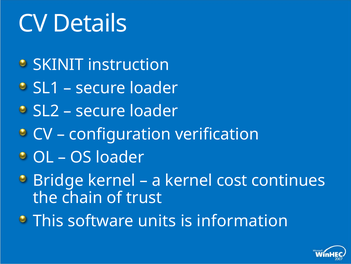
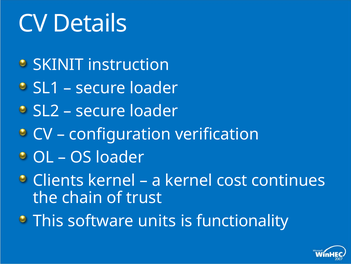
Bridge: Bridge -> Clients
information: information -> functionality
